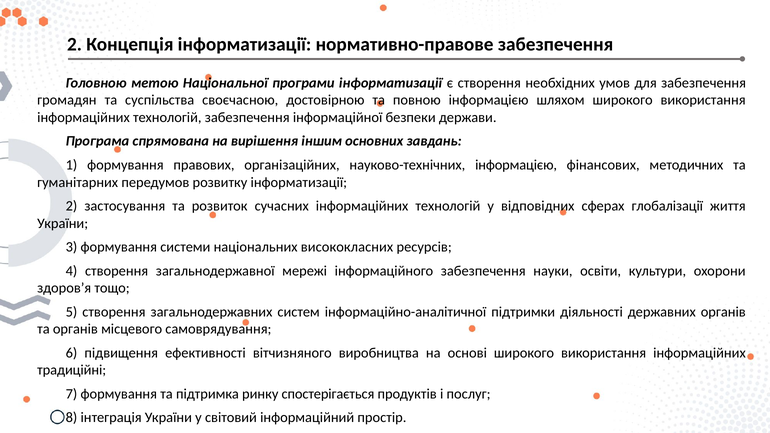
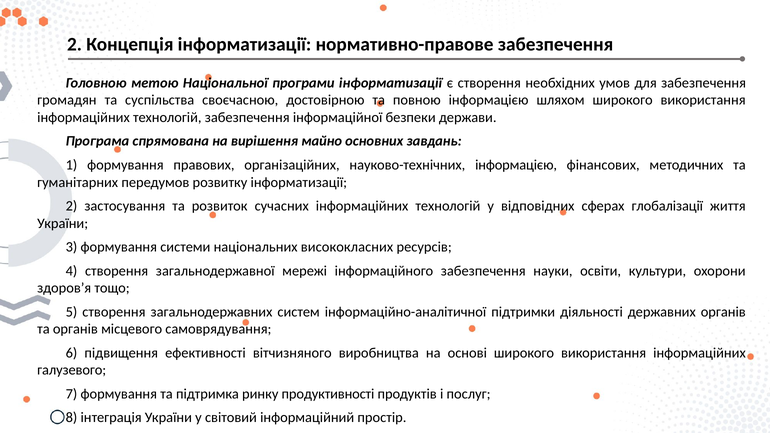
іншим: іншим -> майно
традиційні: традиційні -> галузевого
спостерігається: спостерігається -> продуктивності
